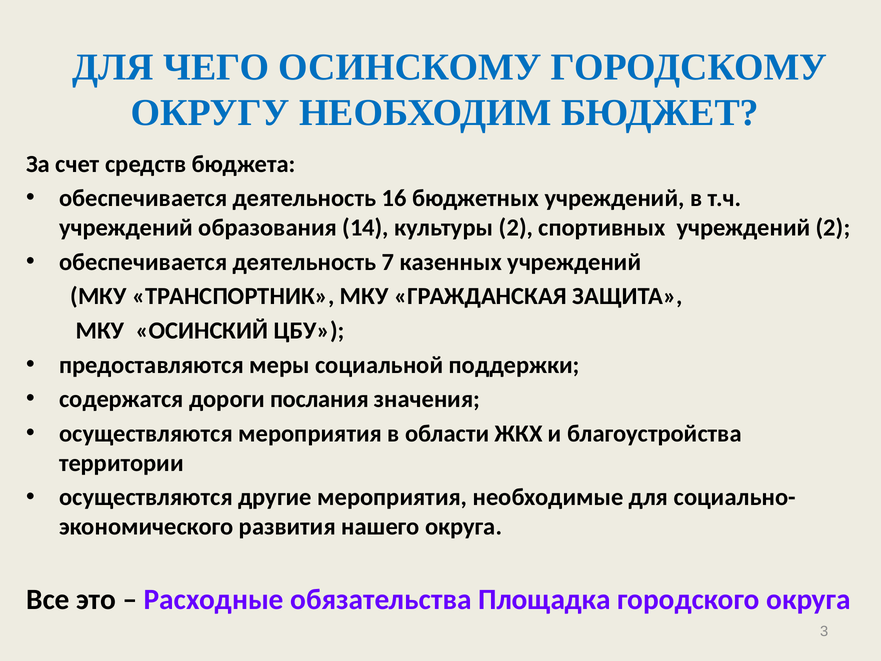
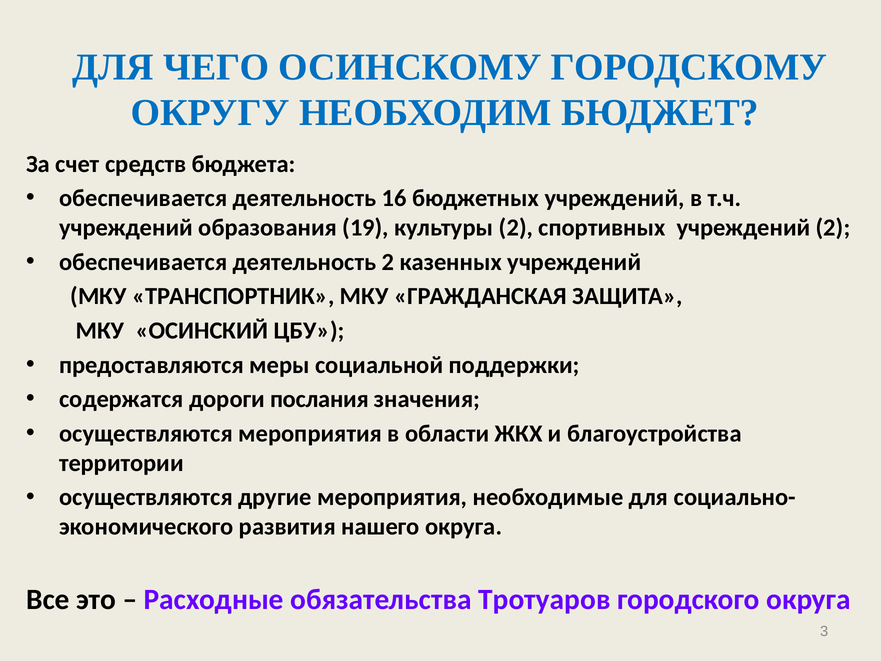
14: 14 -> 19
деятельность 7: 7 -> 2
Площадка: Площадка -> Тротуаров
